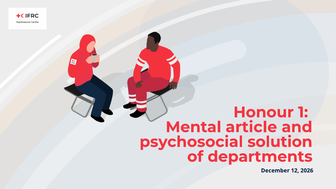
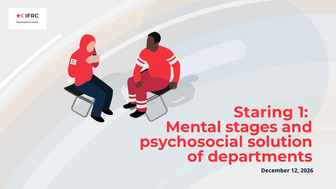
Honour: Honour -> Staring
article: article -> stages
